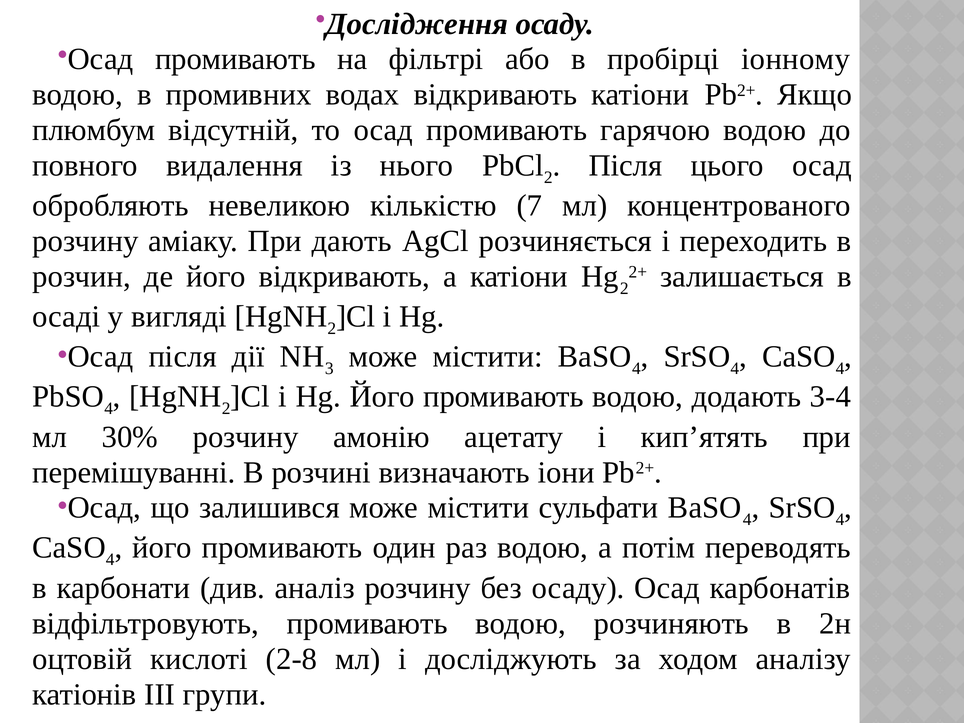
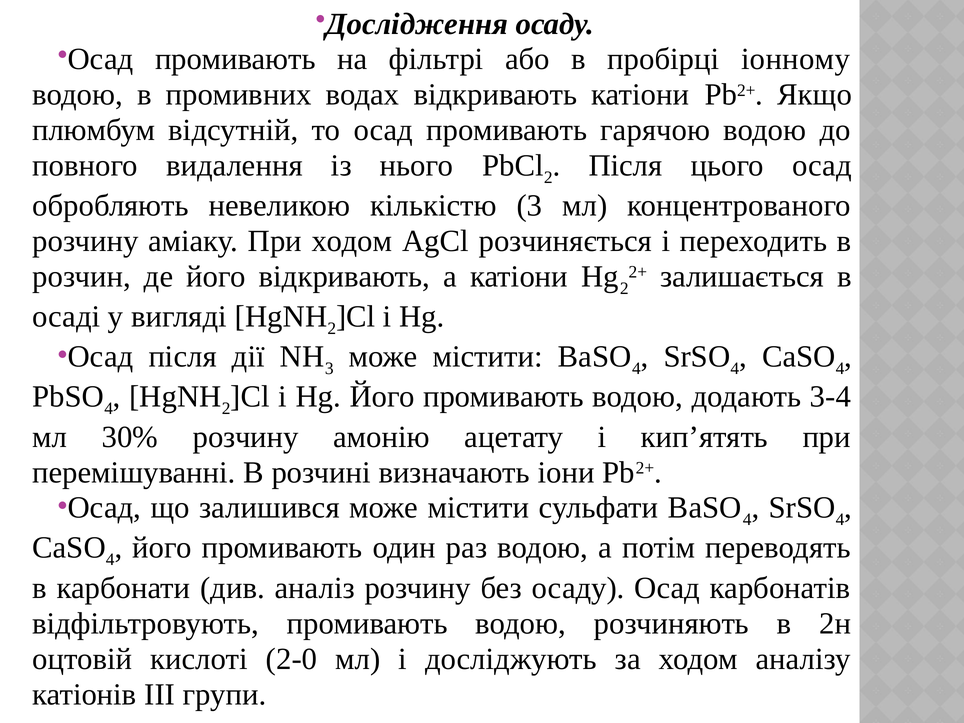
кількістю 7: 7 -> 3
При дають: дають -> ходом
2-8: 2-8 -> 2-0
